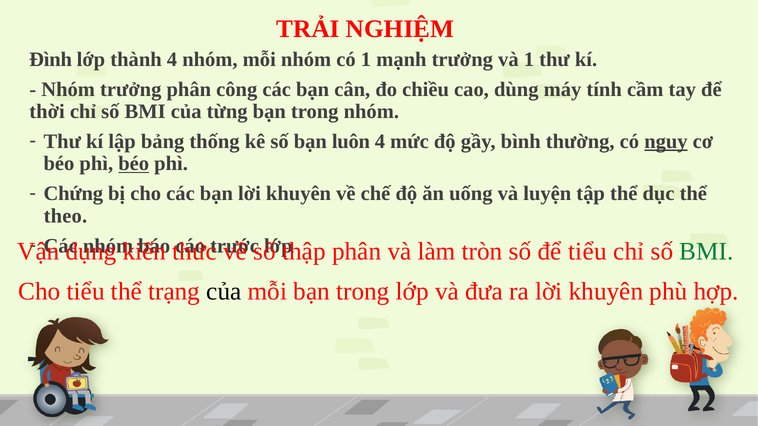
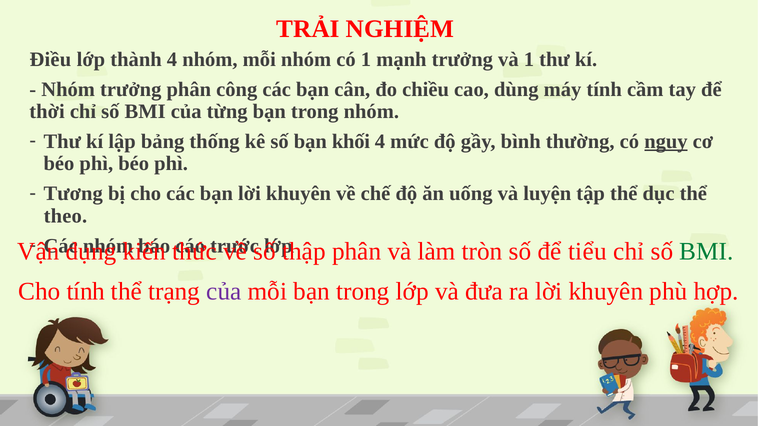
Đình: Đình -> Điều
luôn: luôn -> khối
béo at (134, 164) underline: present -> none
Chứng: Chứng -> Tương
Cho tiểu: tiểu -> tính
của at (224, 292) colour: black -> purple
